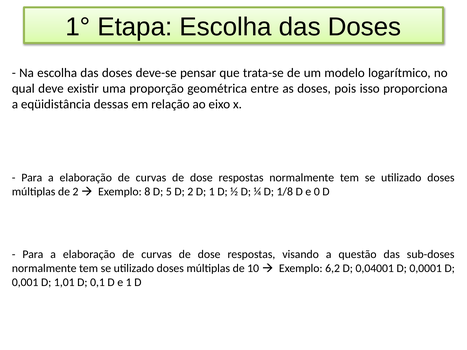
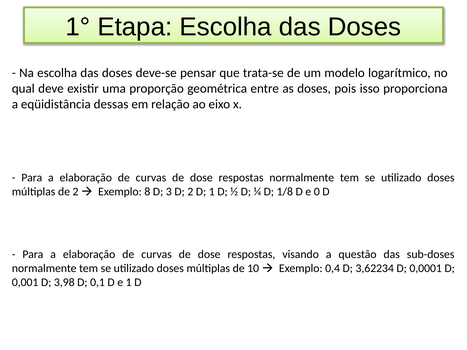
5: 5 -> 3
6,2: 6,2 -> 0,4
0,04001: 0,04001 -> 3,62234
1,01: 1,01 -> 3,98
